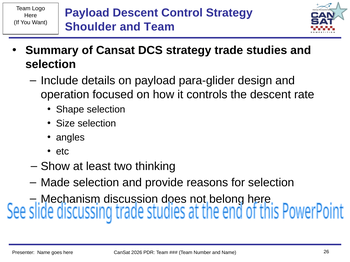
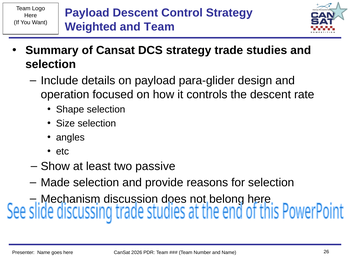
Shoulder: Shoulder -> Weighted
thinking: thinking -> passive
